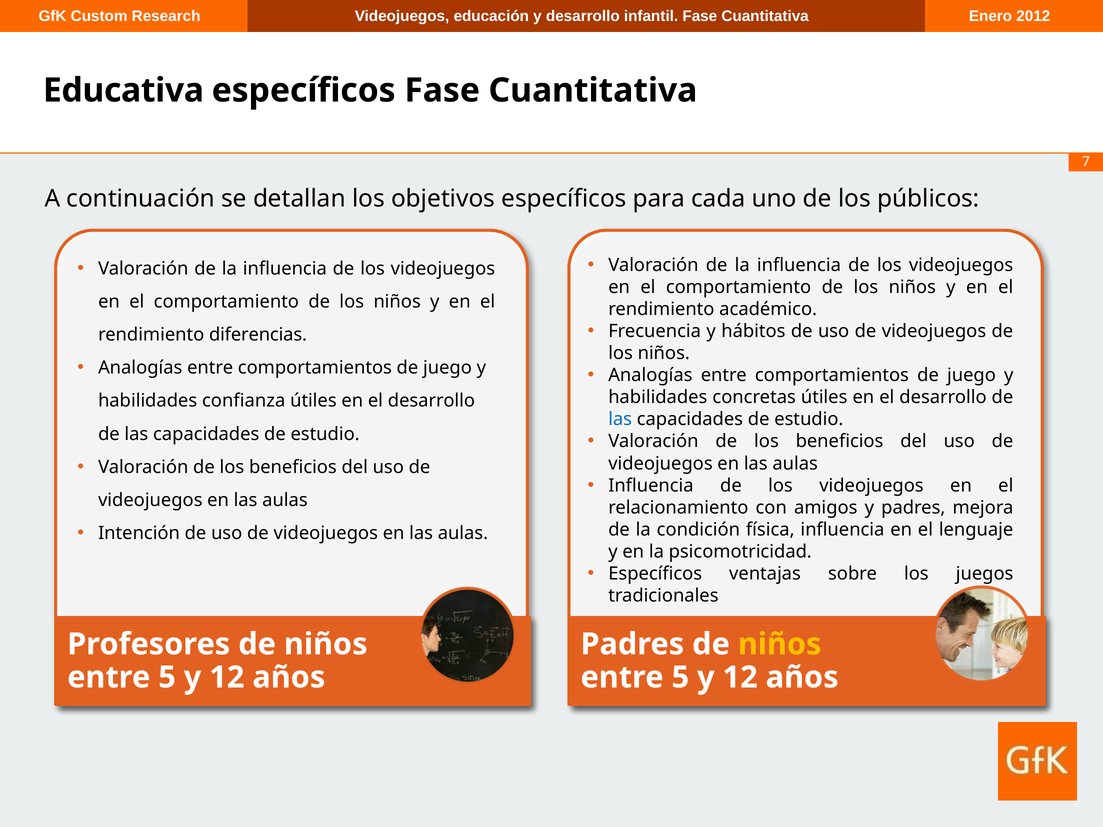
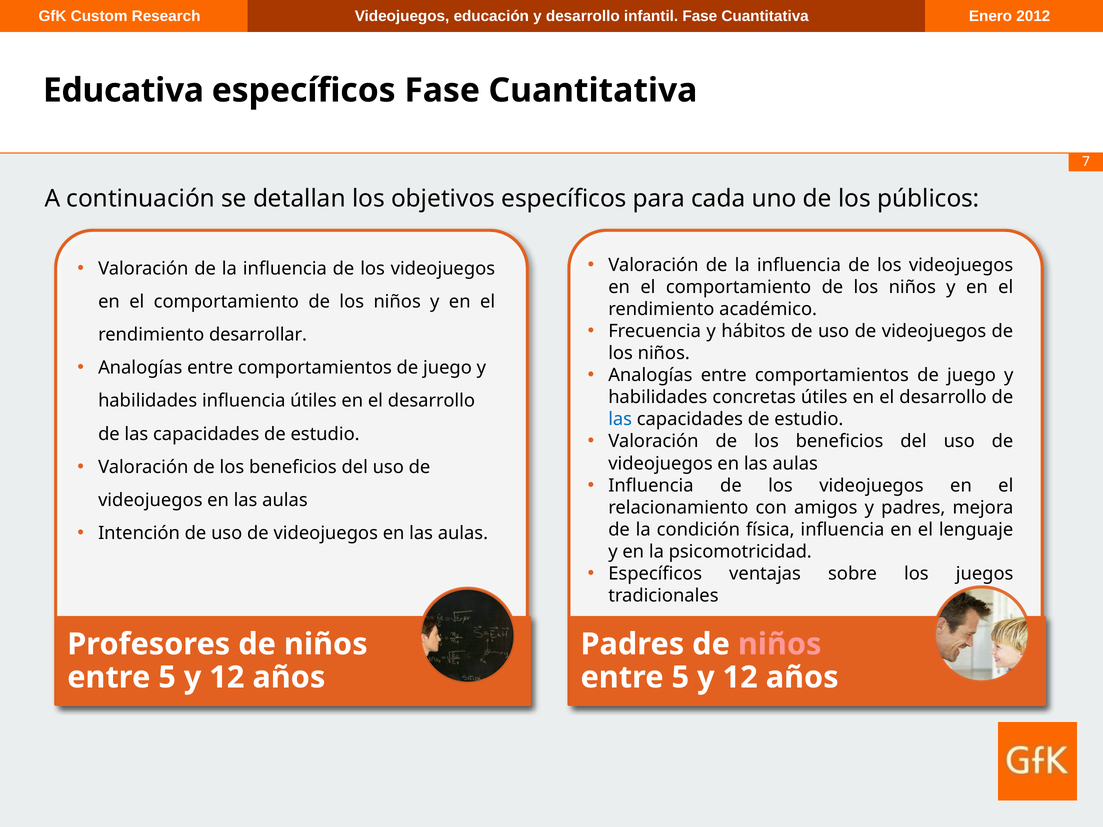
diferencias: diferencias -> desarrollar
habilidades confianza: confianza -> influencia
niños at (780, 644) colour: yellow -> pink
